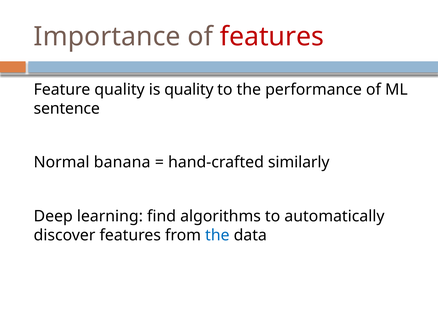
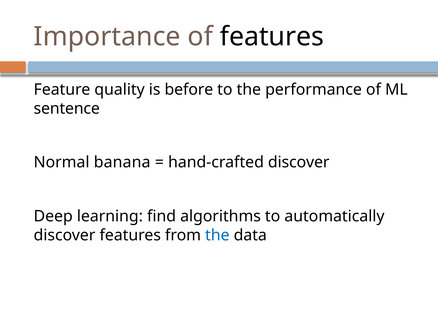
features at (272, 37) colour: red -> black
is quality: quality -> before
hand-crafted similarly: similarly -> discover
